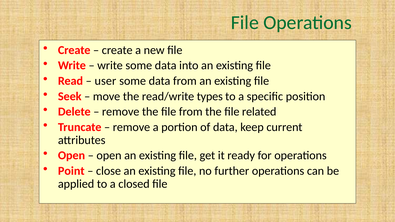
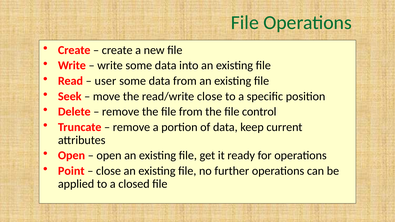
read/write types: types -> close
related: related -> control
